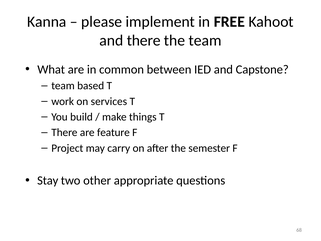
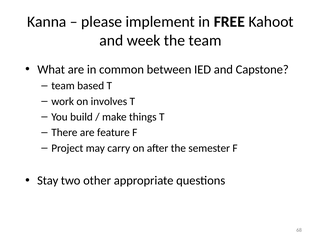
and there: there -> week
services: services -> involves
